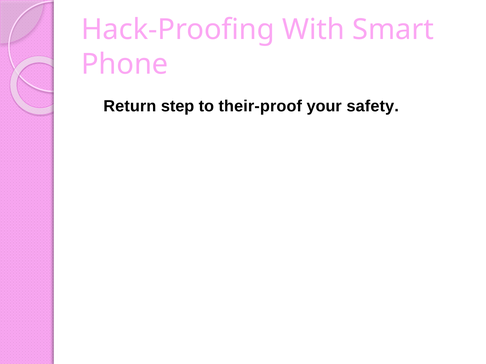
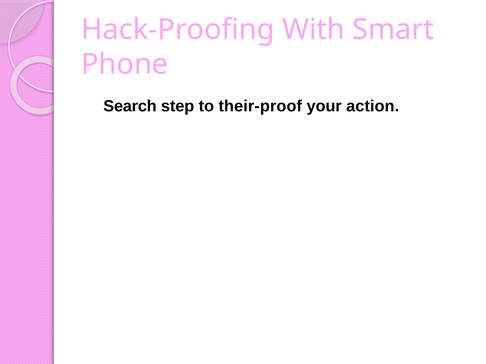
Return: Return -> Search
safety: safety -> action
